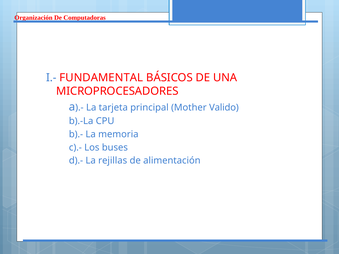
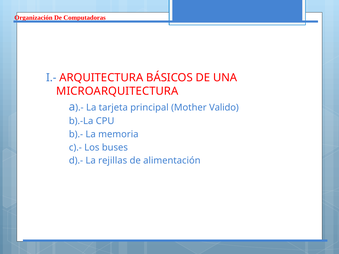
FUNDAMENTAL: FUNDAMENTAL -> ARQUITECTURA
MICROPROCESADORES: MICROPROCESADORES -> MICROARQUITECTURA
